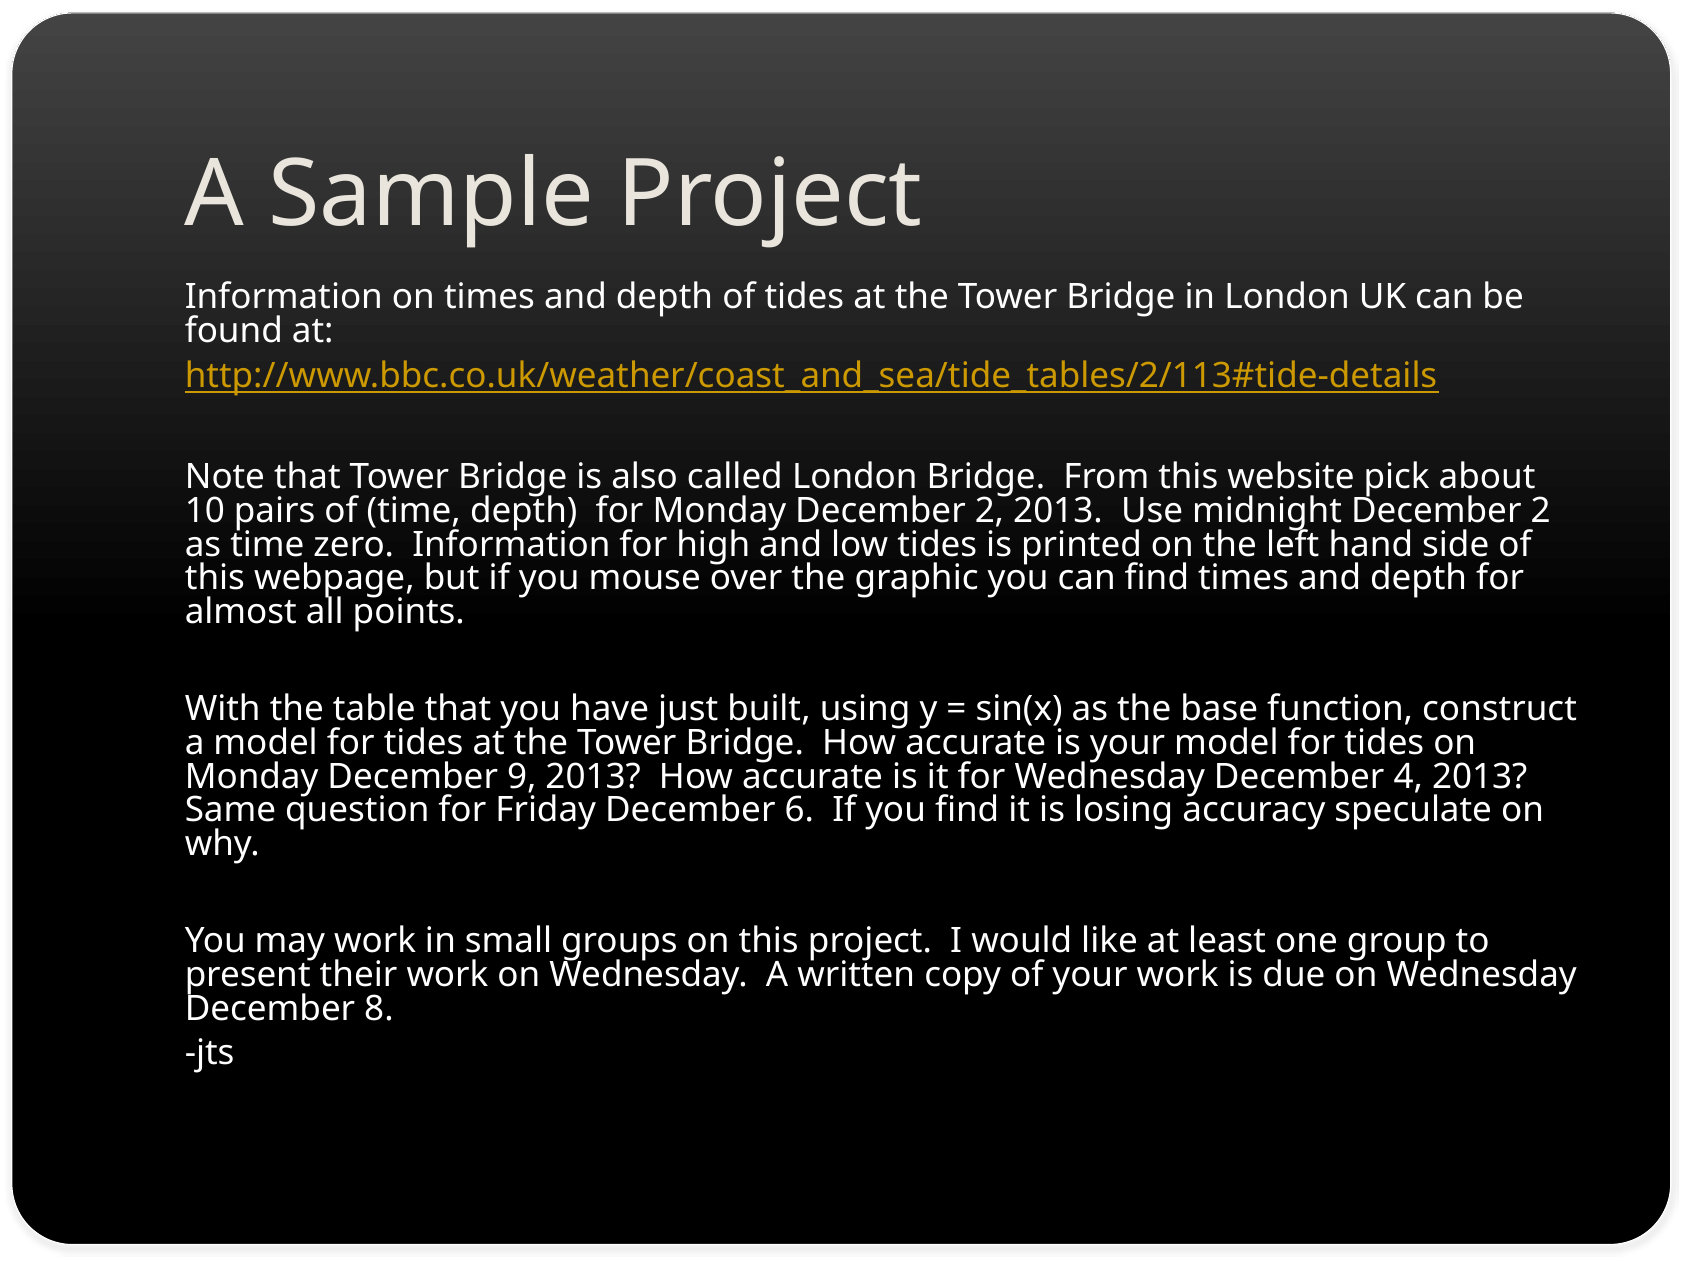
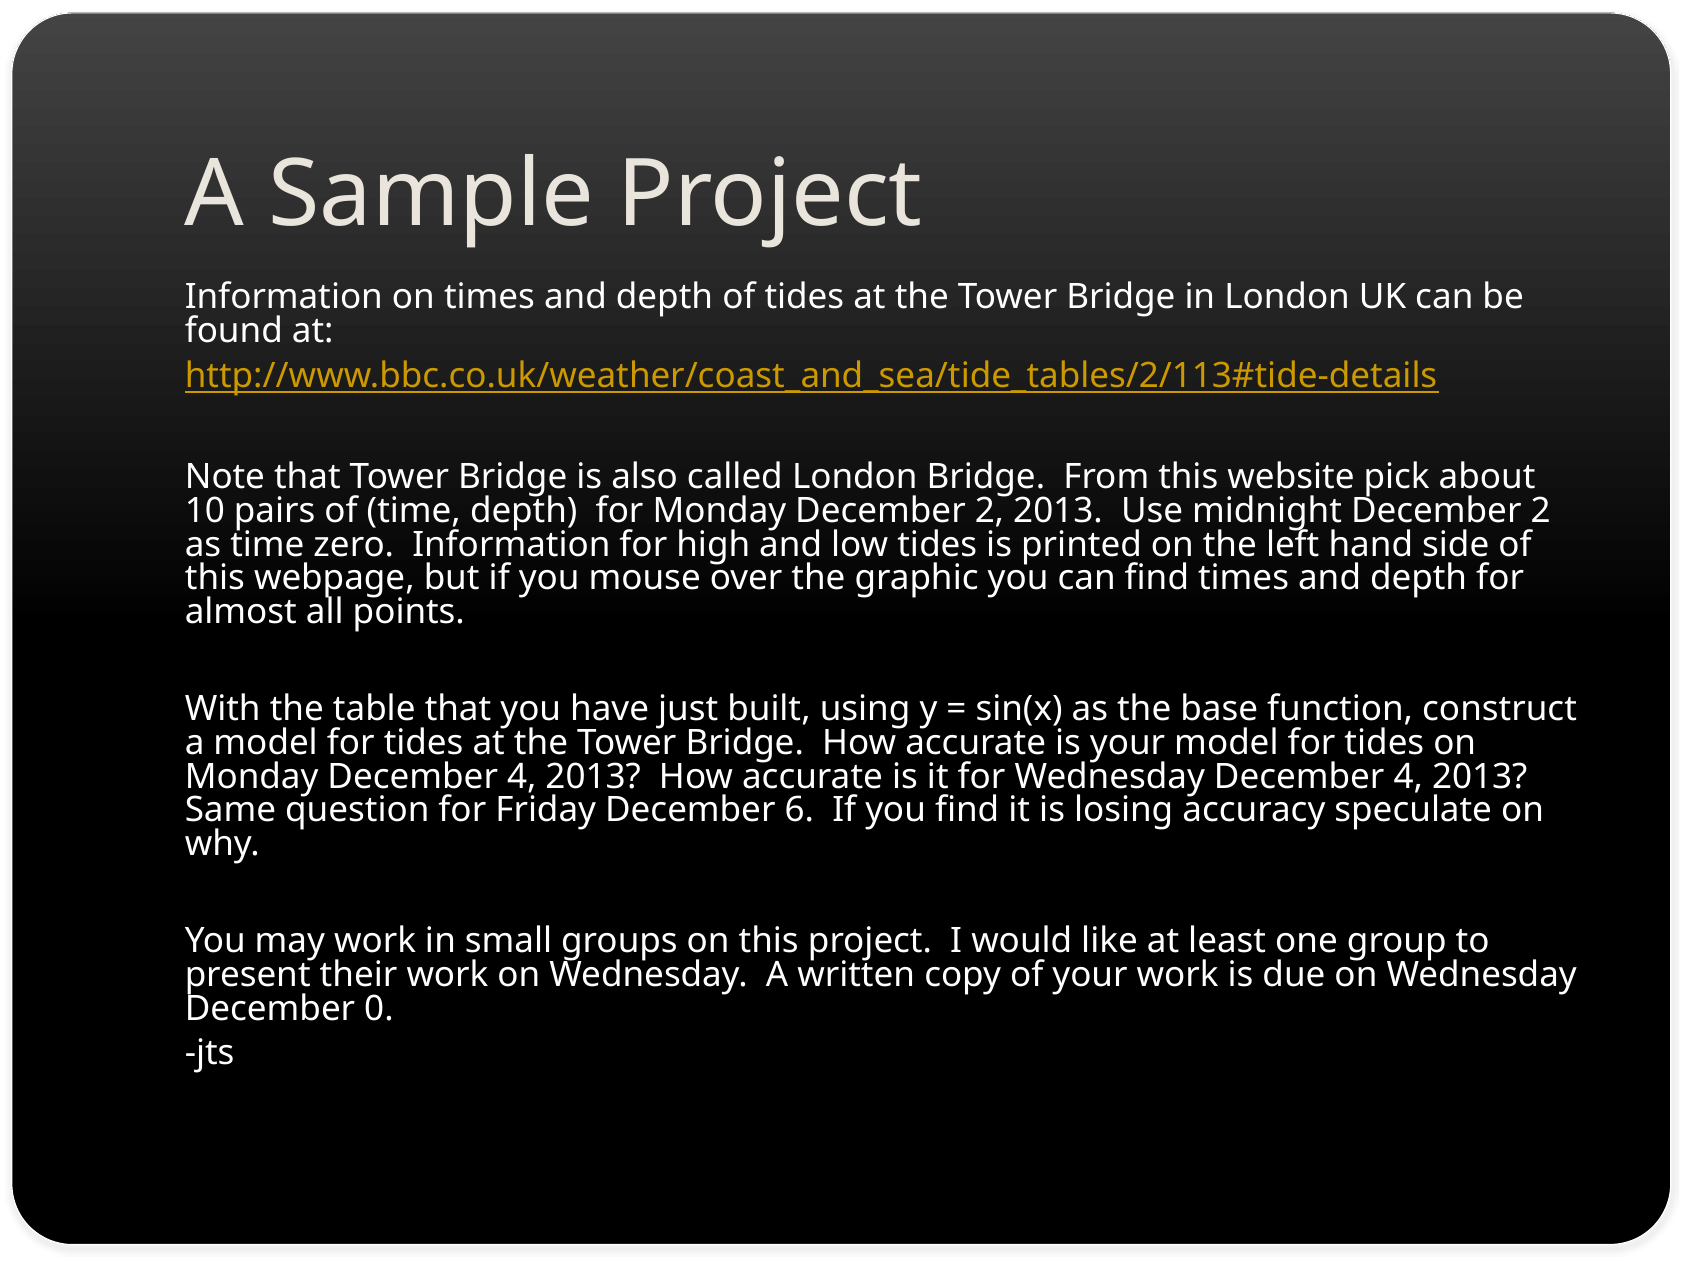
Monday December 9: 9 -> 4
8: 8 -> 0
